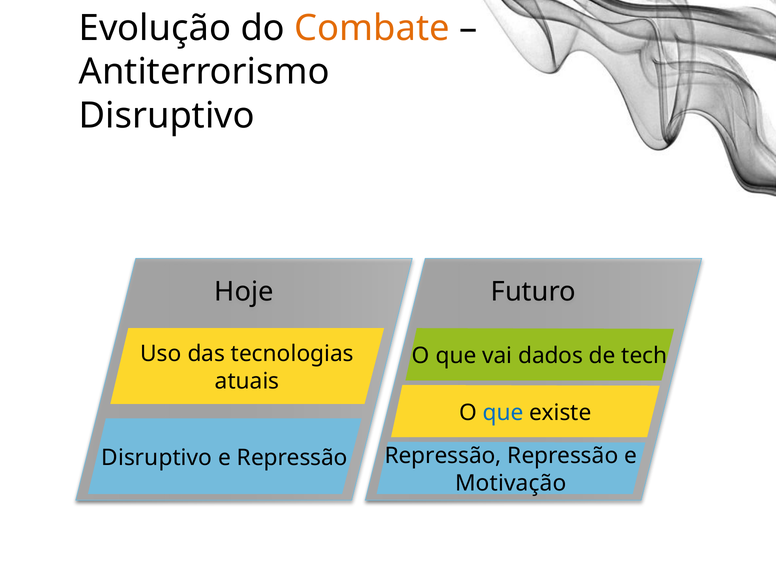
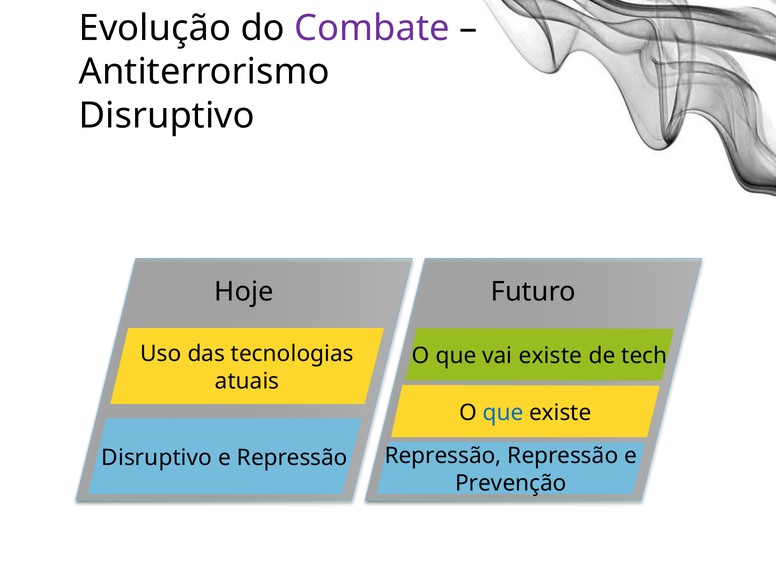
Combate colour: orange -> purple
vai dados: dados -> existe
Motivação: Motivação -> Prevenção
